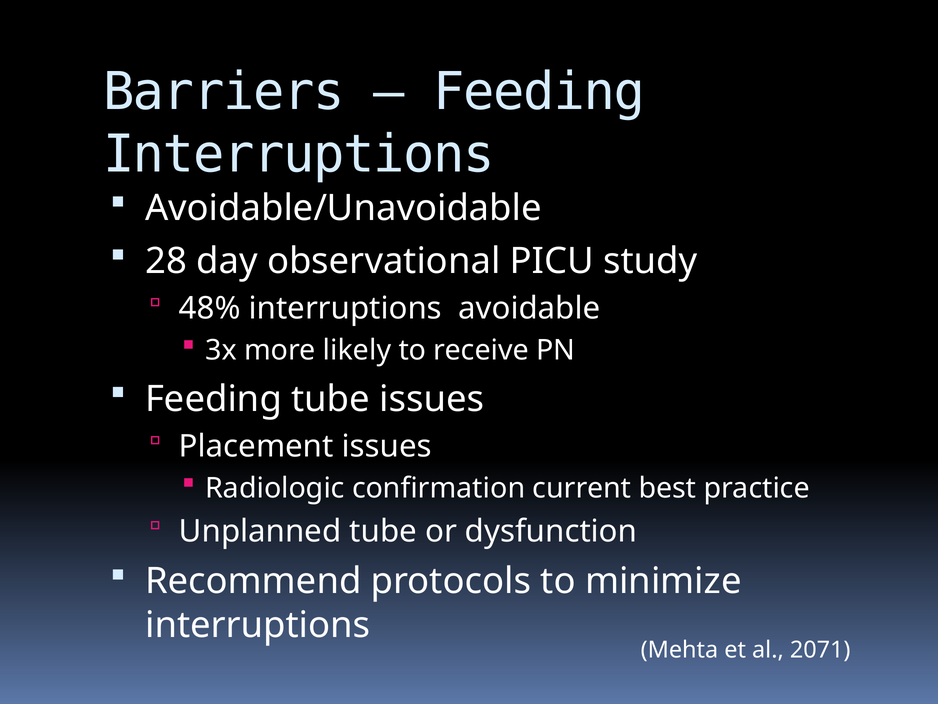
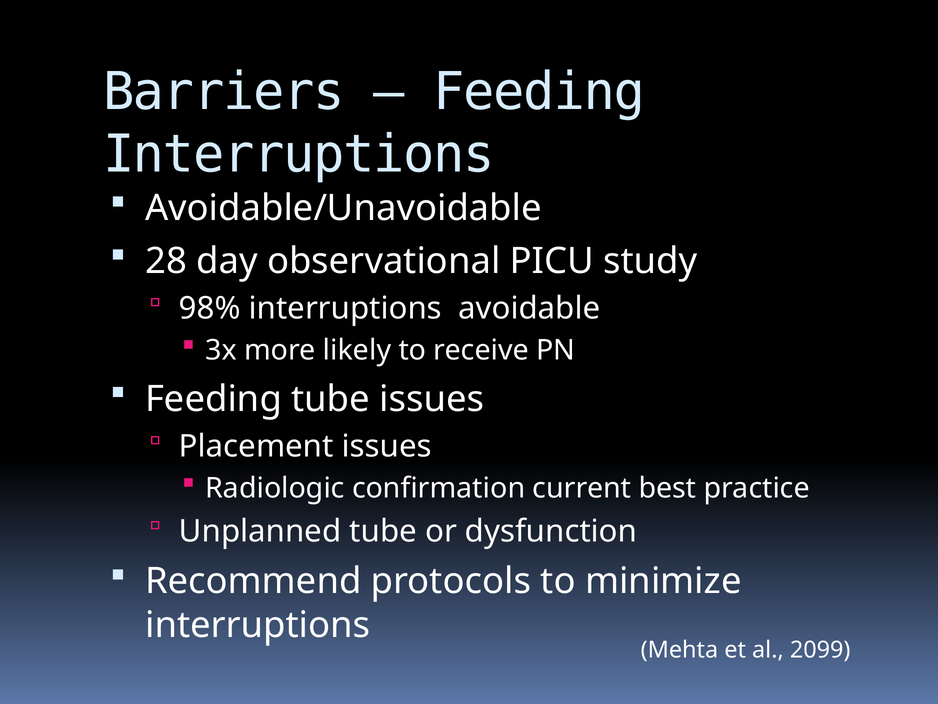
48%: 48% -> 98%
2071: 2071 -> 2099
